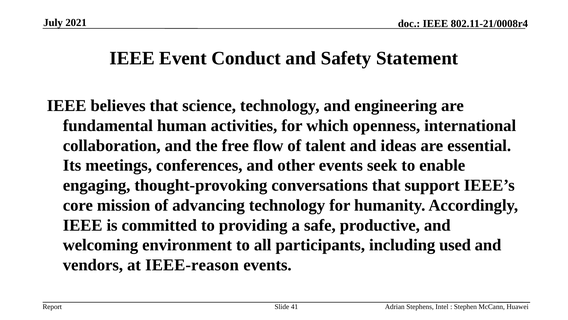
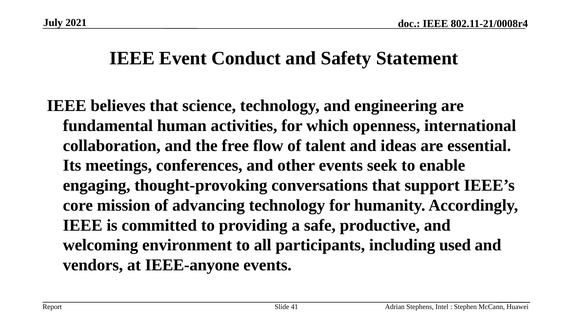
IEEE-reason: IEEE-reason -> IEEE-anyone
